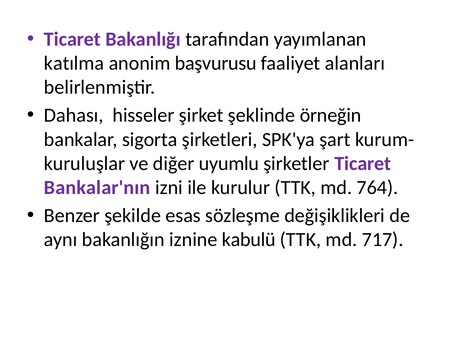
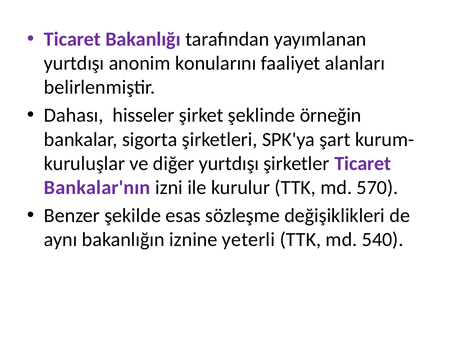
katılma at (74, 63): katılma -> yurtdışı
başvurusu: başvurusu -> konularını
diğer uyumlu: uyumlu -> yurtdışı
764: 764 -> 570
kabulü: kabulü -> yeterli
717: 717 -> 540
